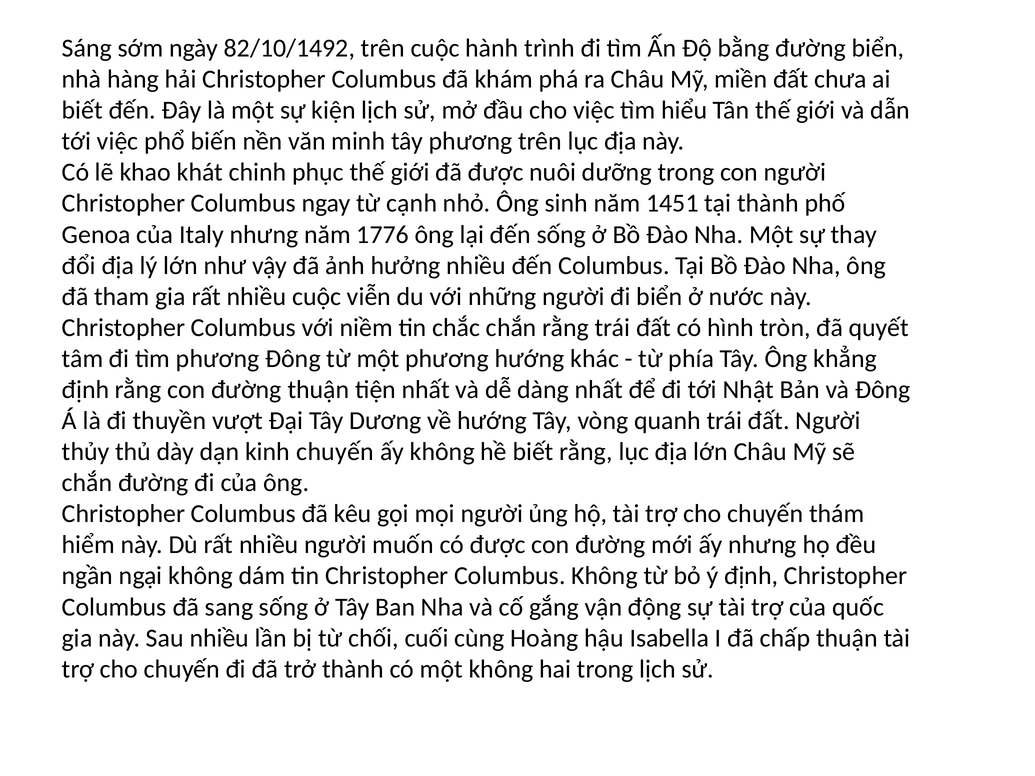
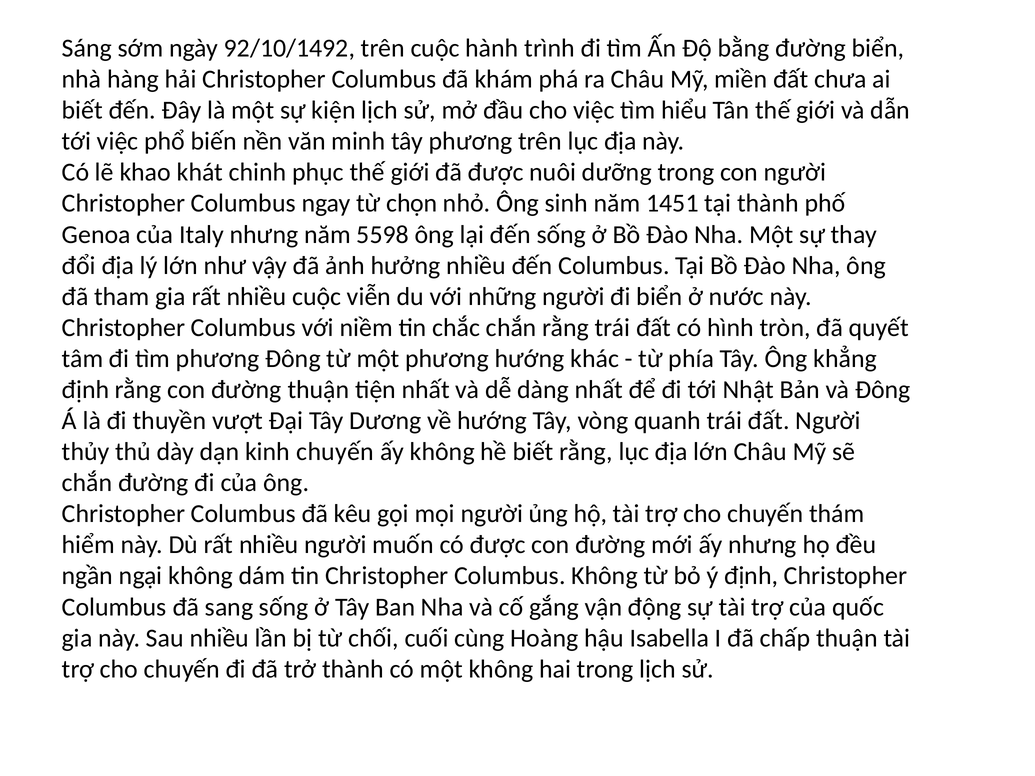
82/10/1492: 82/10/1492 -> 92/10/1492
cạnh: cạnh -> chọn
1776: 1776 -> 5598
